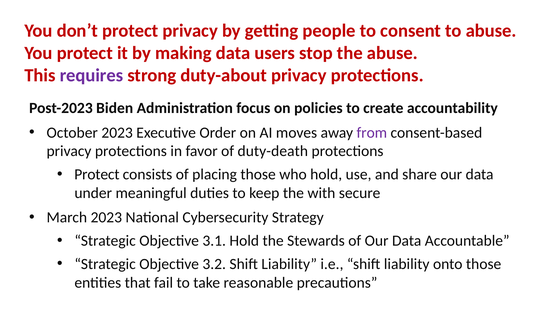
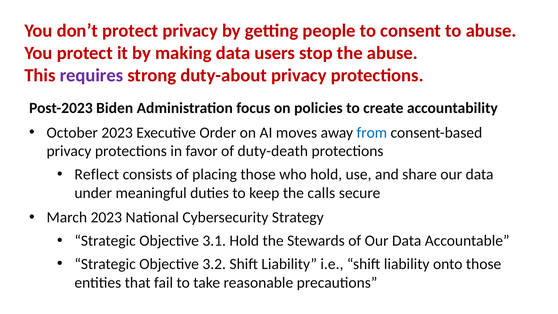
from colour: purple -> blue
Protect at (97, 174): Protect -> Reflect
with: with -> calls
